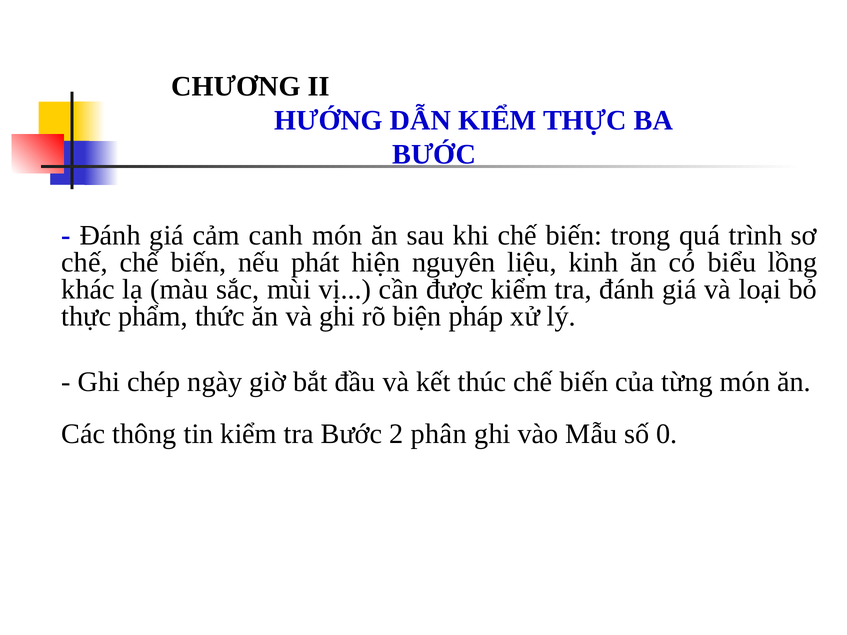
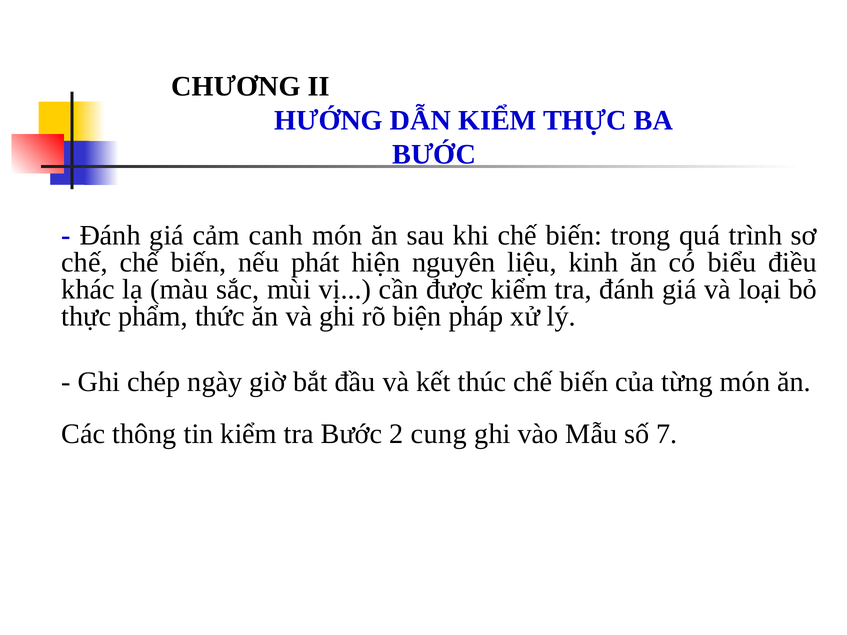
lồng: lồng -> điều
phân: phân -> cung
0: 0 -> 7
